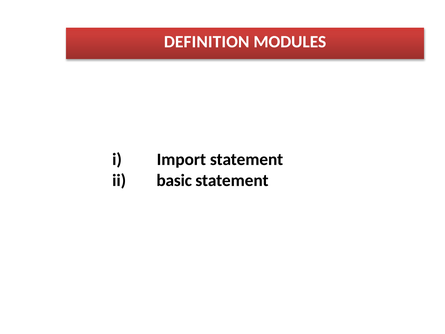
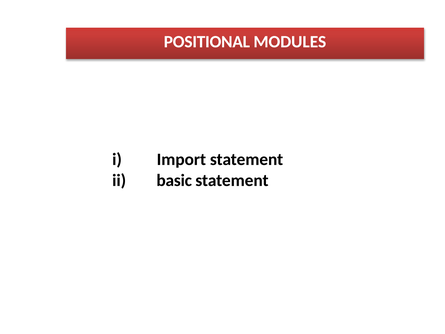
DEFINITION: DEFINITION -> POSITIONAL
